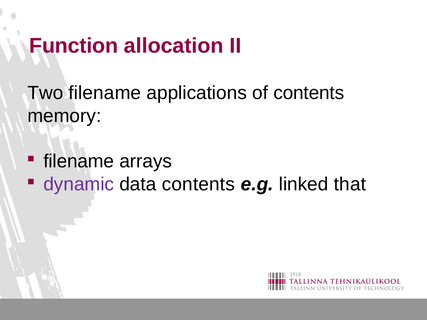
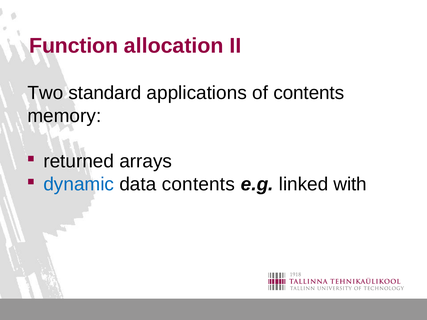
Two filename: filename -> standard
filename at (79, 161): filename -> returned
dynamic colour: purple -> blue
that: that -> with
